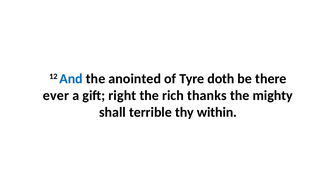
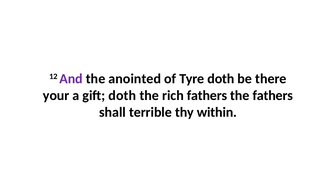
And colour: blue -> purple
ever: ever -> your
gift right: right -> doth
rich thanks: thanks -> fathers
the mighty: mighty -> fathers
